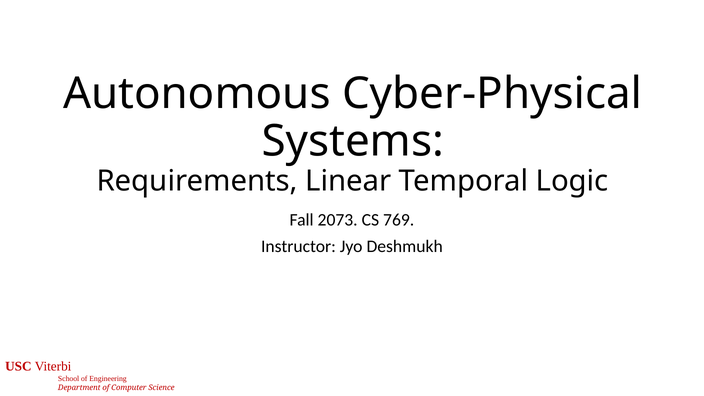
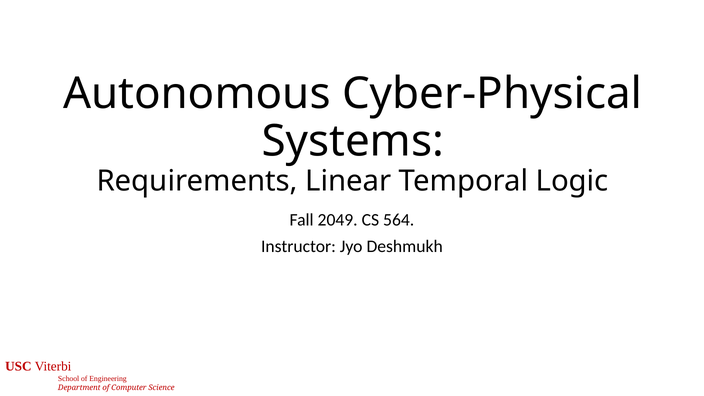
2073: 2073 -> 2049
769: 769 -> 564
